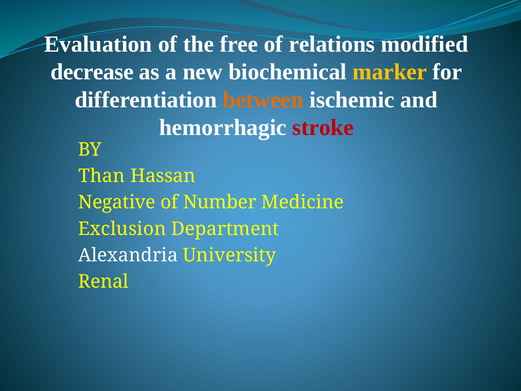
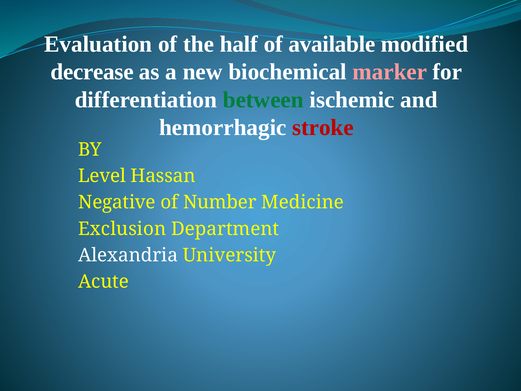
free: free -> half
relations: relations -> available
marker colour: yellow -> pink
between colour: orange -> green
Than: Than -> Level
Renal: Renal -> Acute
